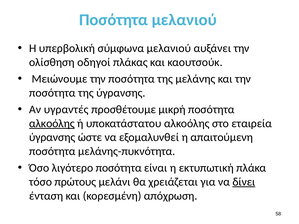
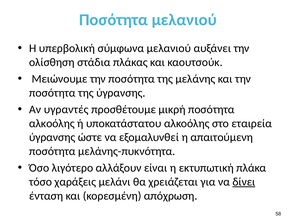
οδηγοί: οδηγοί -> στάδια
αλκοόλης at (52, 124) underline: present -> none
λιγότερο ποσότητα: ποσότητα -> αλλάξουν
πρώτους: πρώτους -> χαράξεις
